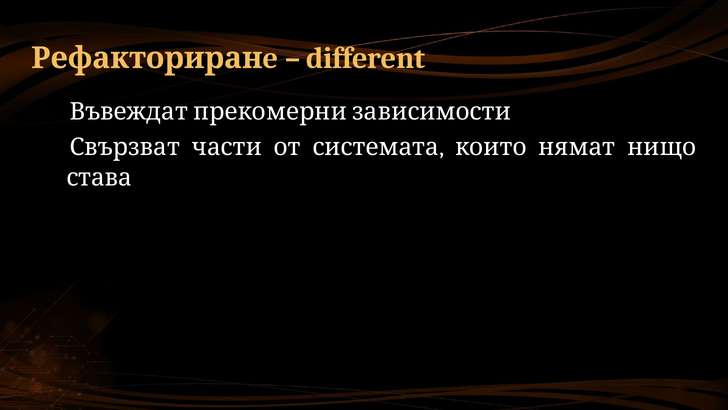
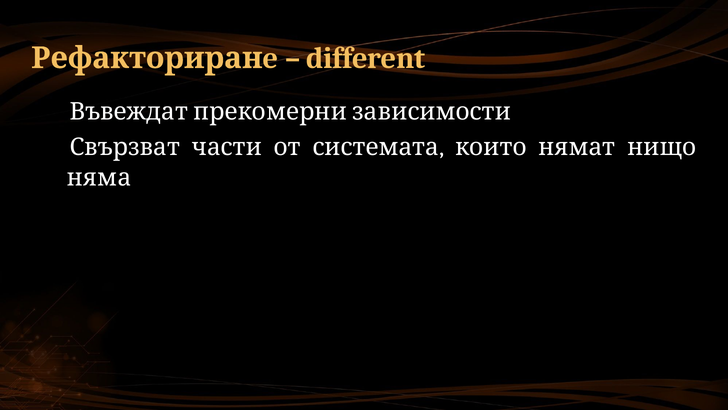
става: става -> няма
